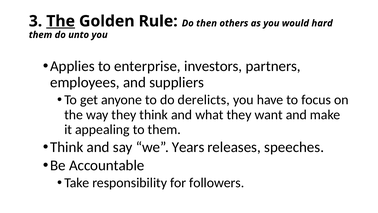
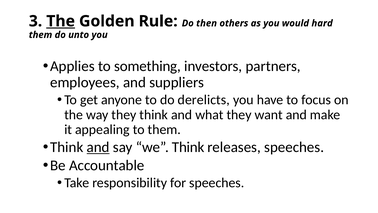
enterprise: enterprise -> something
and at (98, 147) underline: none -> present
we Years: Years -> Think
for followers: followers -> speeches
